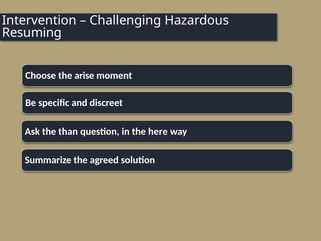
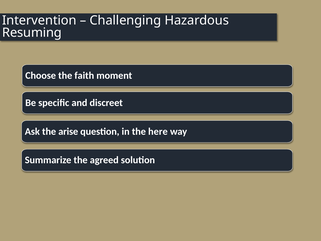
arise: arise -> faith
than: than -> arise
